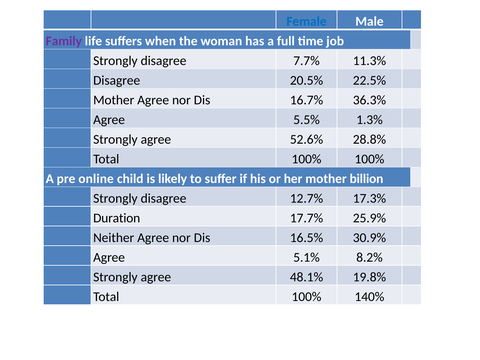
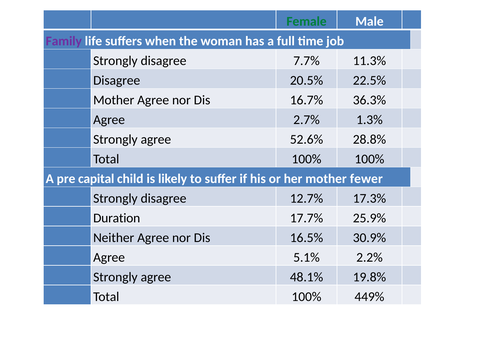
Female colour: blue -> green
5.5%: 5.5% -> 2.7%
online: online -> capital
billion: billion -> fewer
8.2%: 8.2% -> 2.2%
140%: 140% -> 449%
